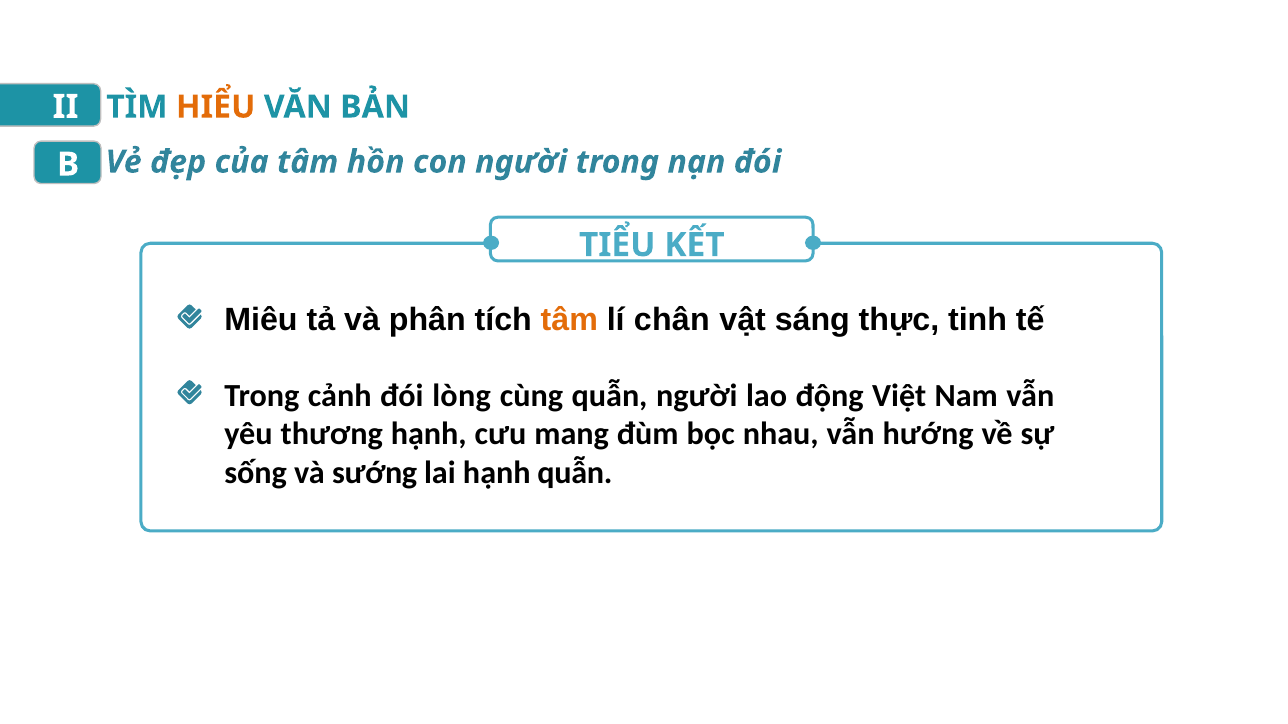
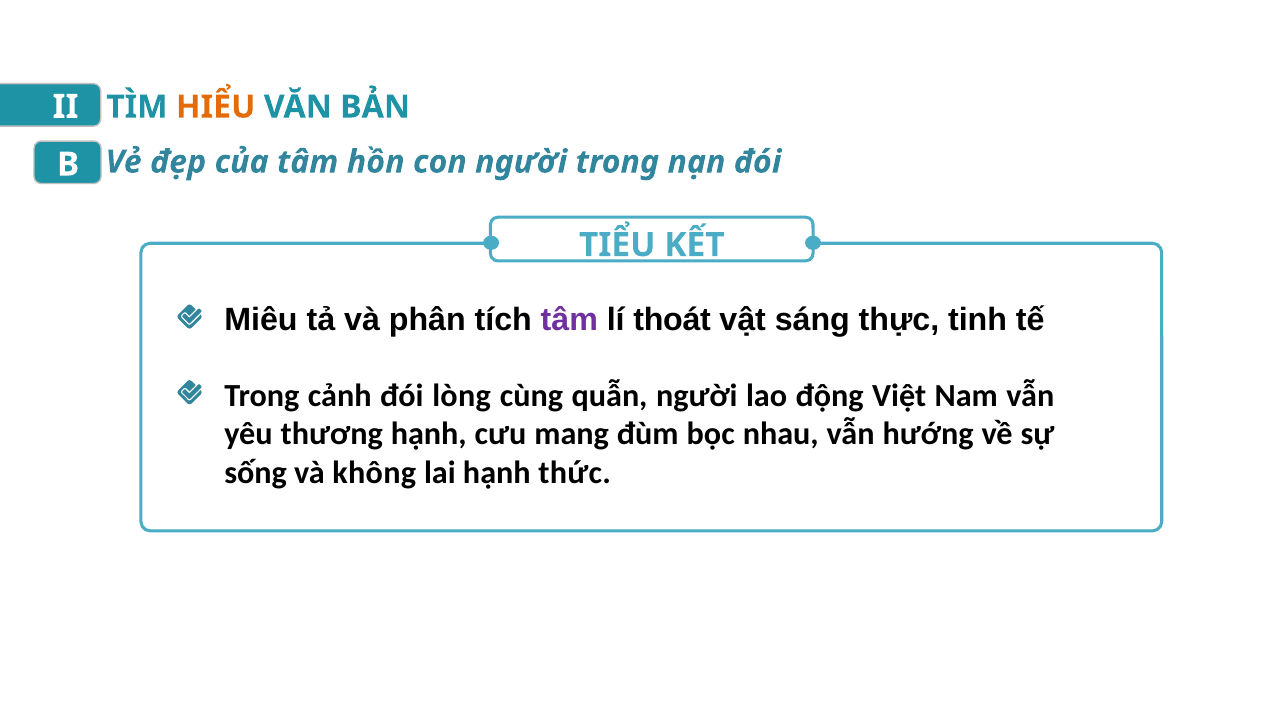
tâm at (569, 320) colour: orange -> purple
chân: chân -> thoát
sướng: sướng -> không
hạnh quẫn: quẫn -> thức
